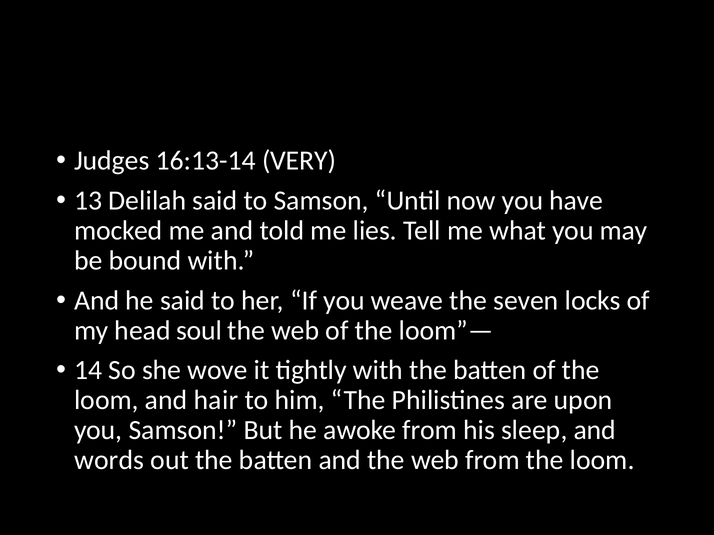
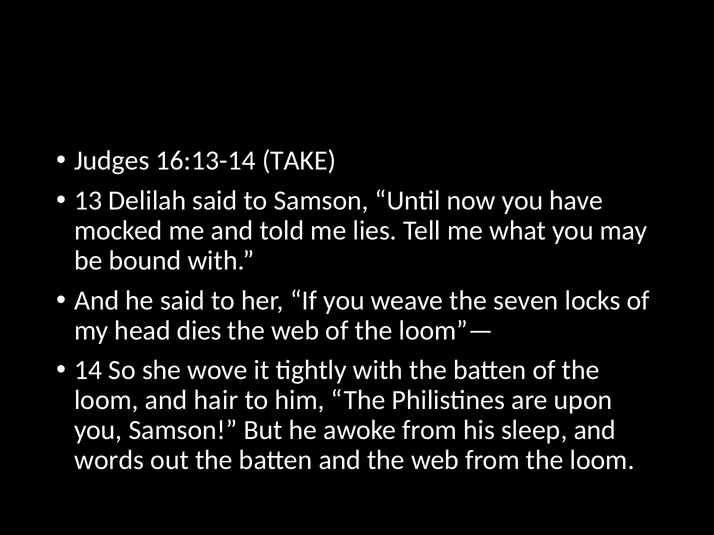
VERY: VERY -> TAKE
soul: soul -> dies
